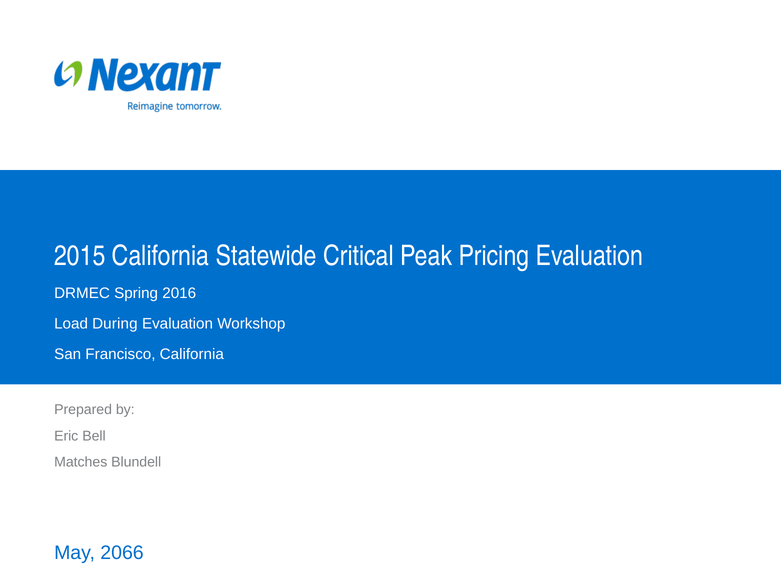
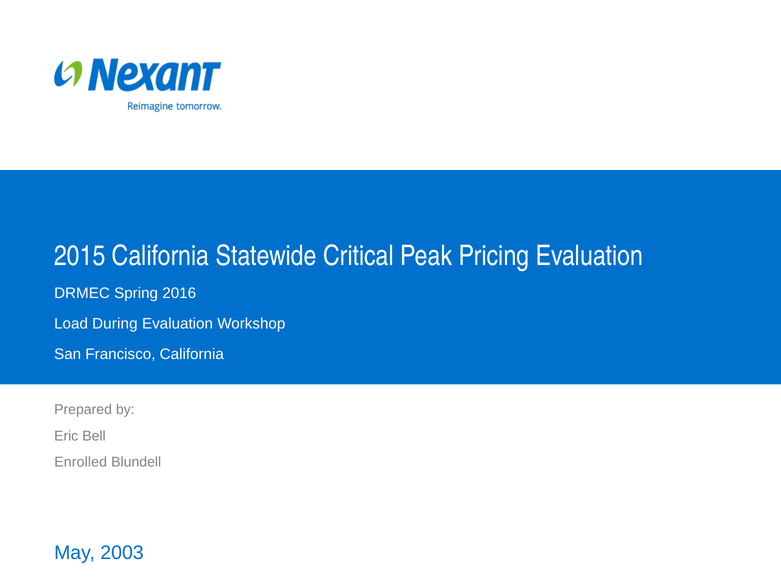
Matches: Matches -> Enrolled
2066: 2066 -> 2003
